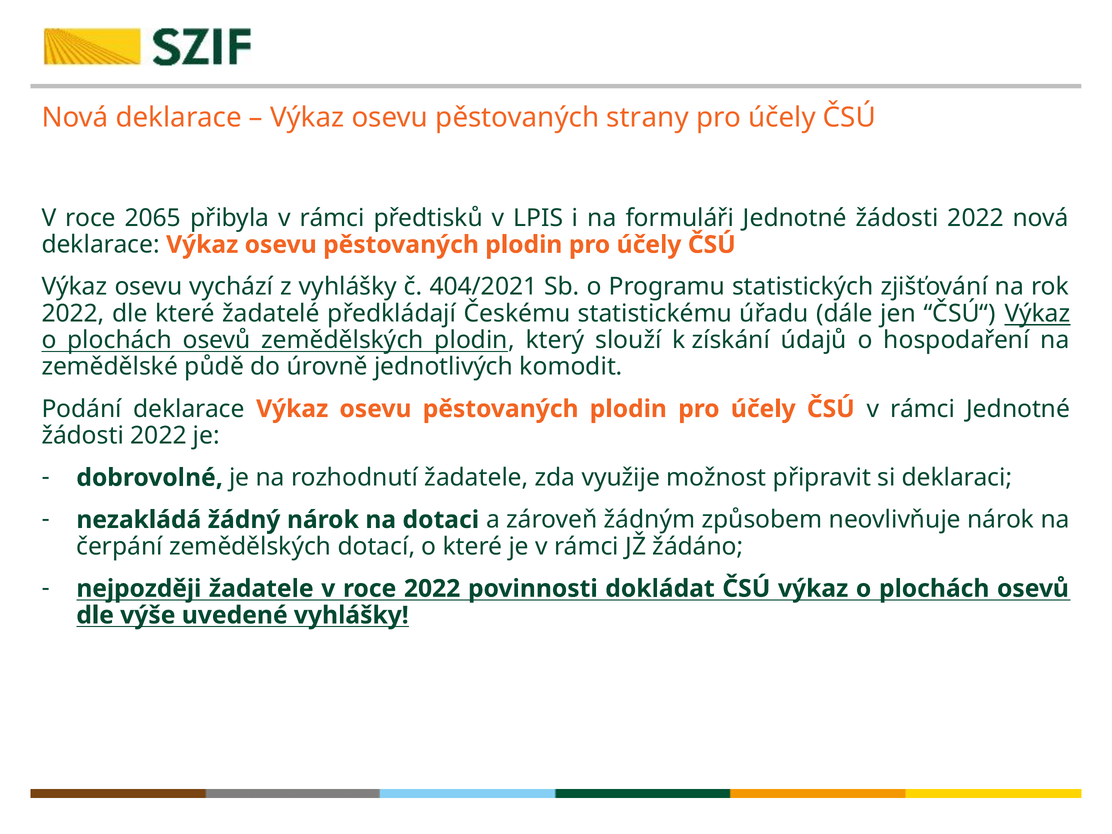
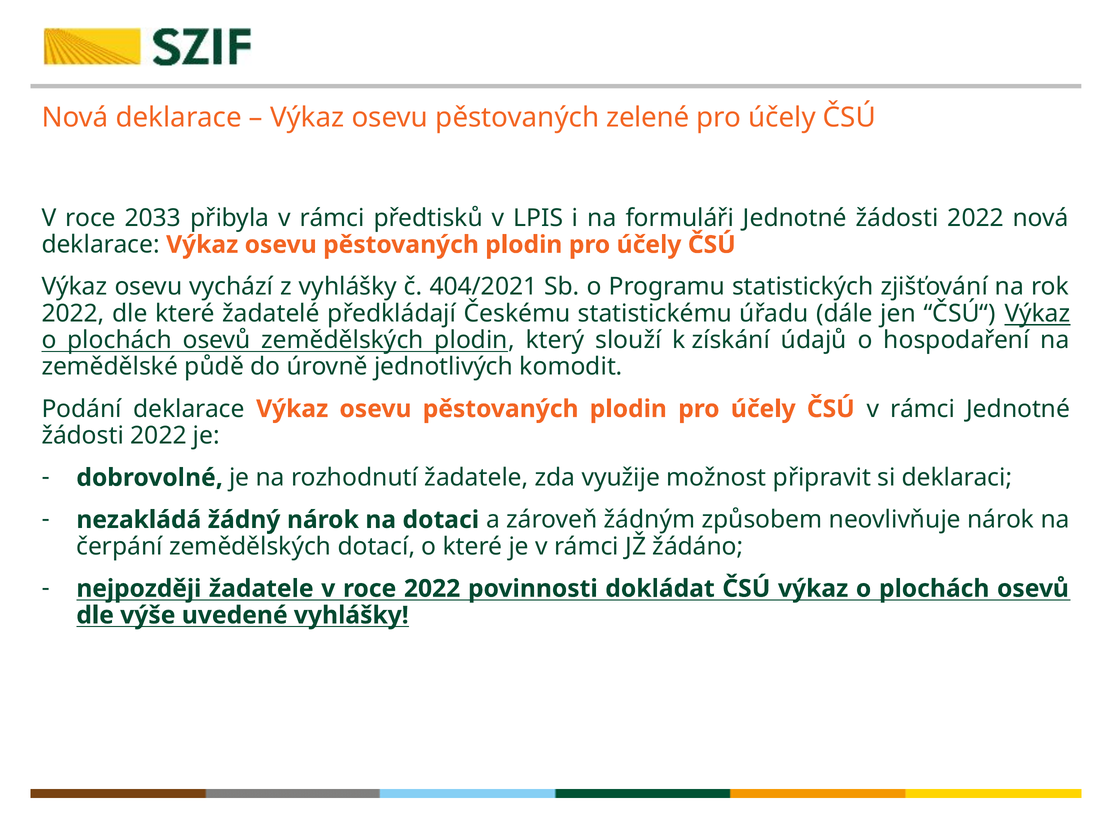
strany: strany -> zelené
2065: 2065 -> 2033
